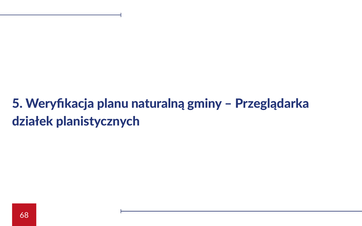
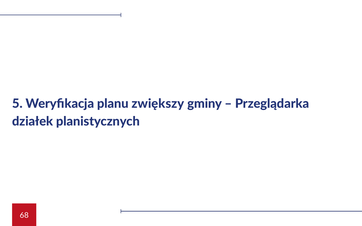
naturalną: naturalną -> zwiększy
